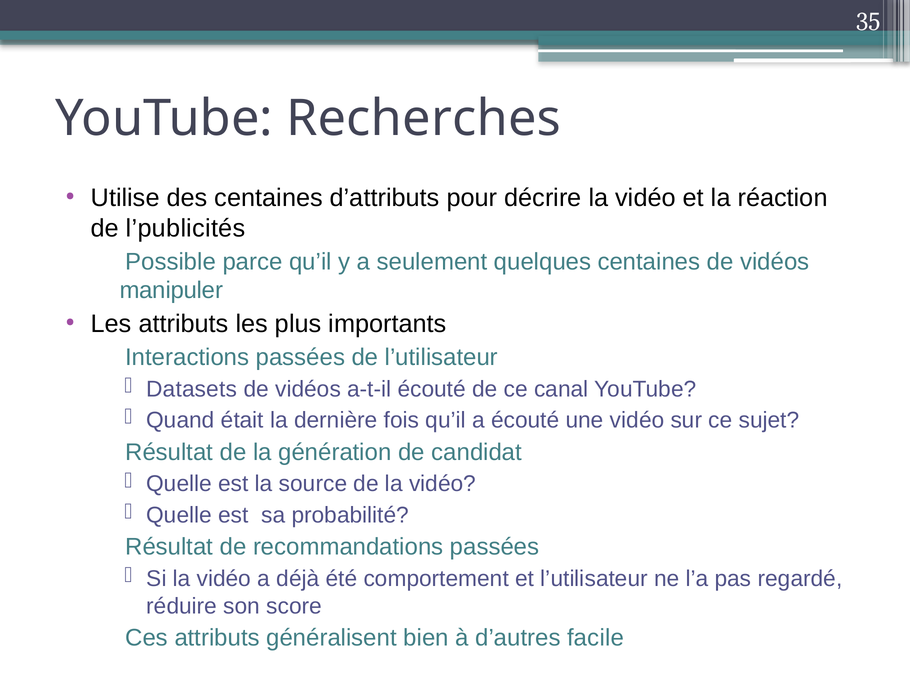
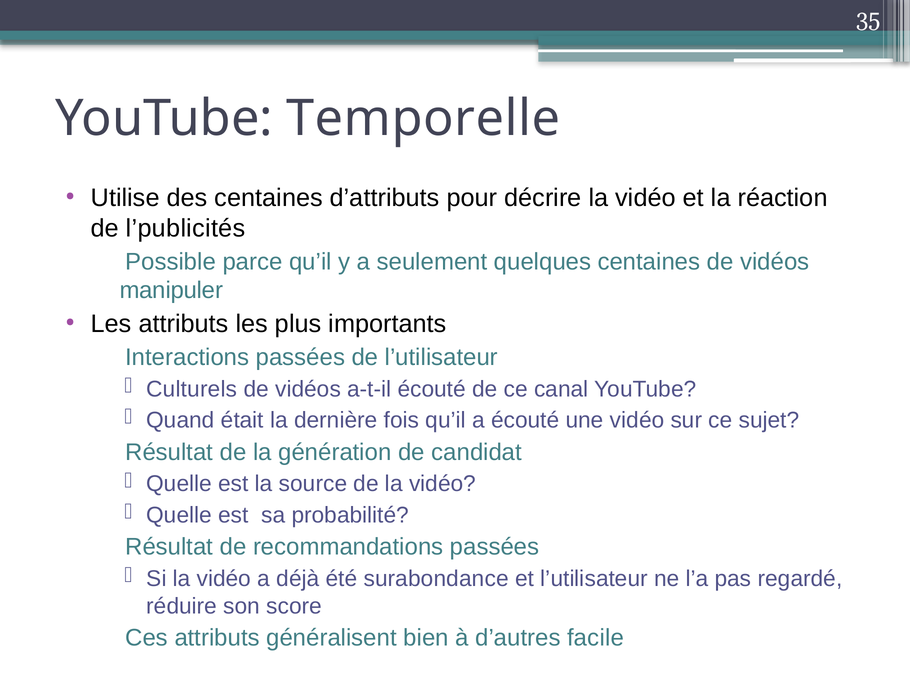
Recherches: Recherches -> Temporelle
Datasets: Datasets -> Culturels
comportement: comportement -> surabondance
